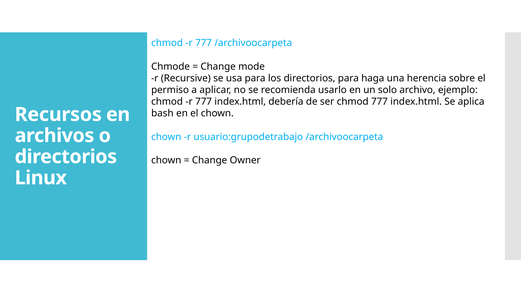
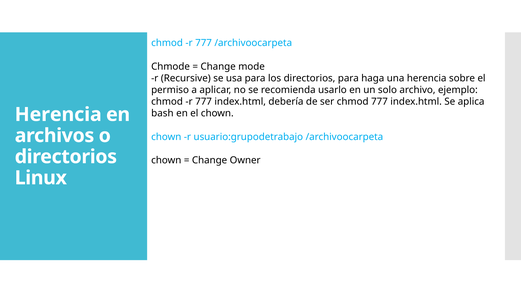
Recursos at (58, 115): Recursos -> Herencia
